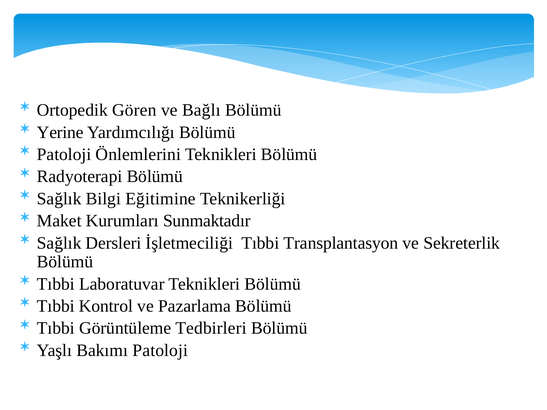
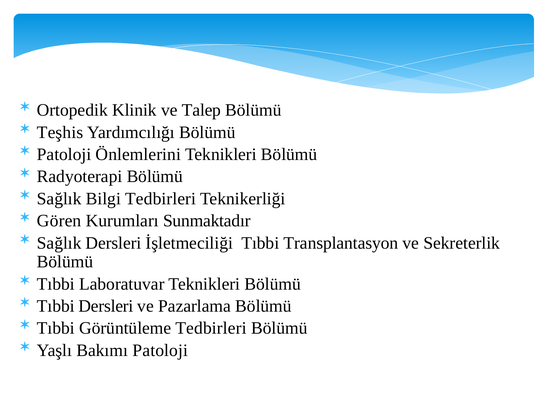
Gören: Gören -> Klinik
Bağlı: Bağlı -> Talep
Yerine: Yerine -> Teşhis
Bilgi Eğitimine: Eğitimine -> Tedbirleri
Maket: Maket -> Gören
Tıbbi Kontrol: Kontrol -> Dersleri
